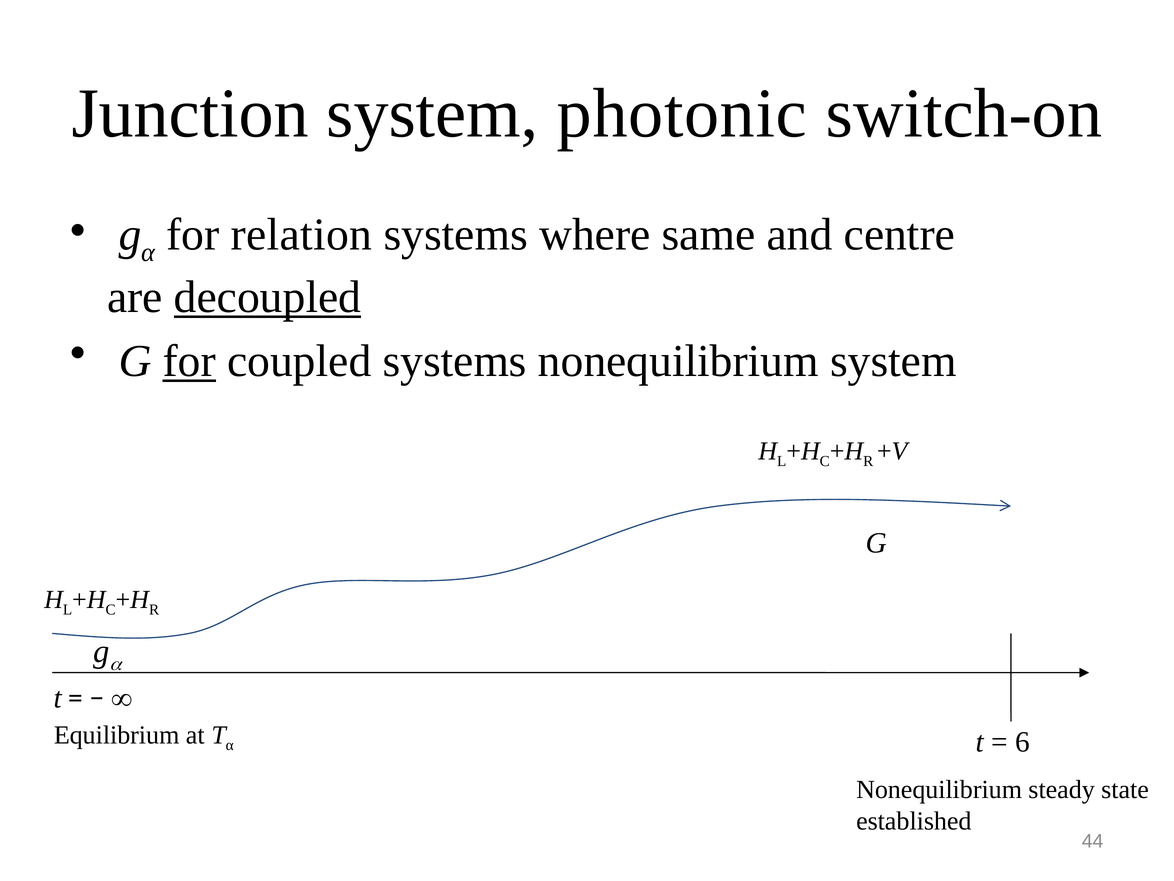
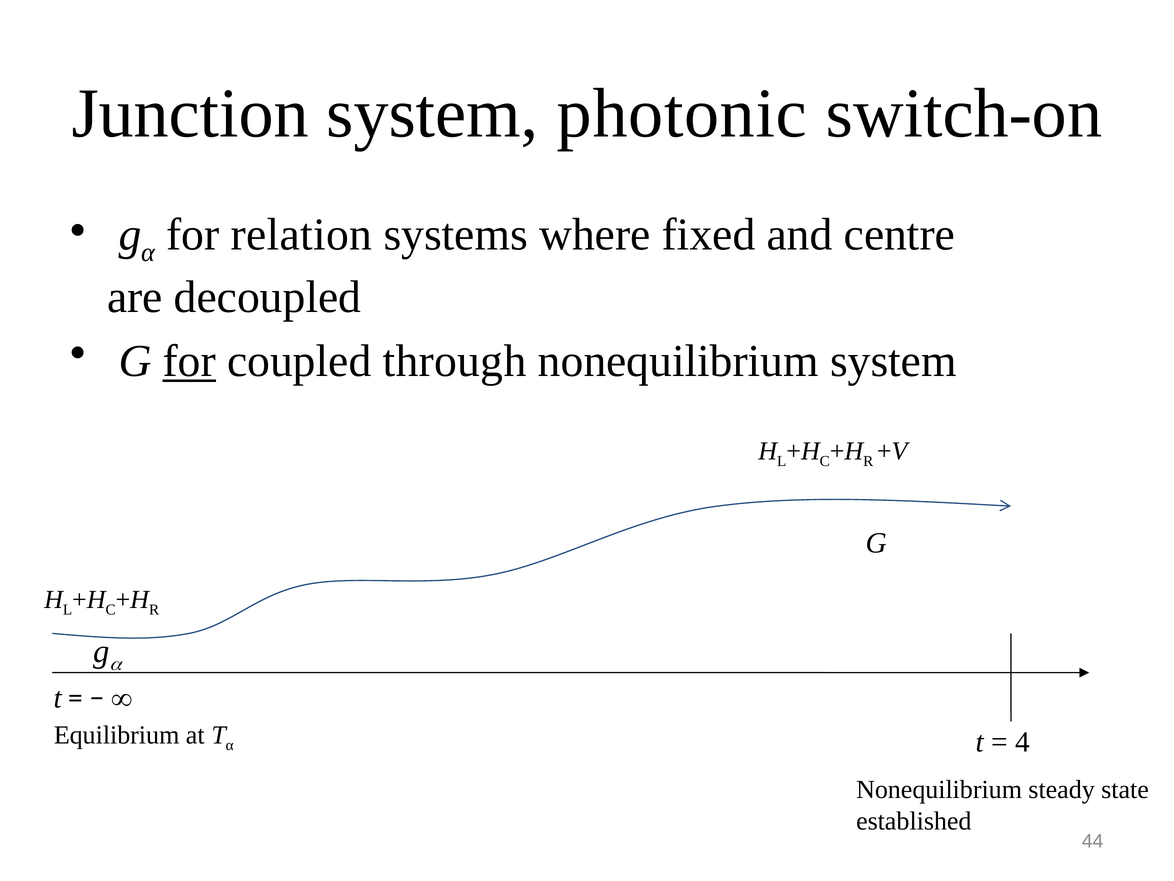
same: same -> fixed
decoupled underline: present -> none
coupled systems: systems -> through
6: 6 -> 4
